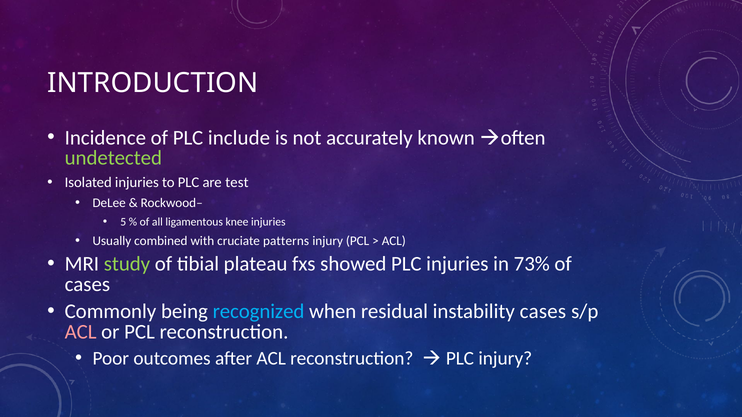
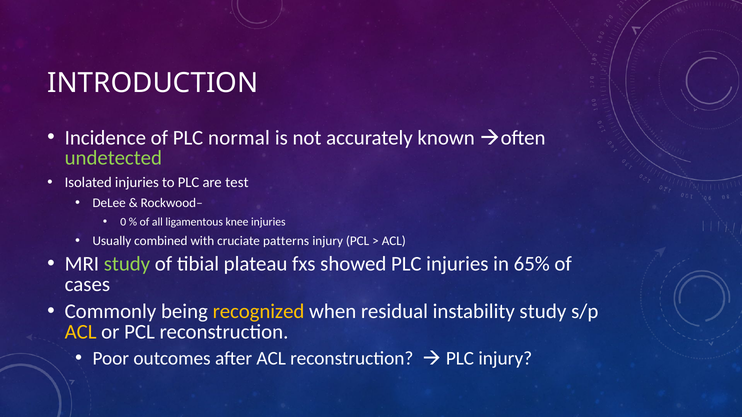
include: include -> normal
5: 5 -> 0
73%: 73% -> 65%
recognized colour: light blue -> yellow
instability cases: cases -> study
ACL at (81, 332) colour: pink -> yellow
